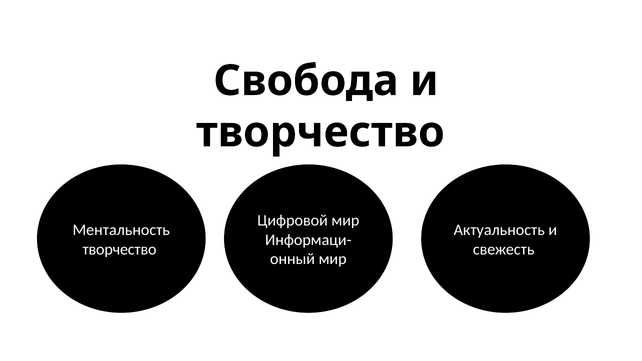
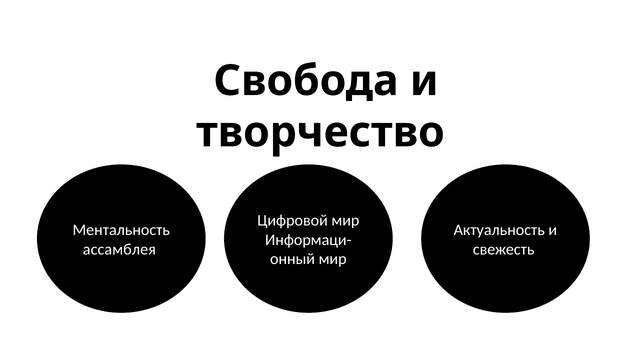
творчество at (120, 249): творчество -> ассамблея
